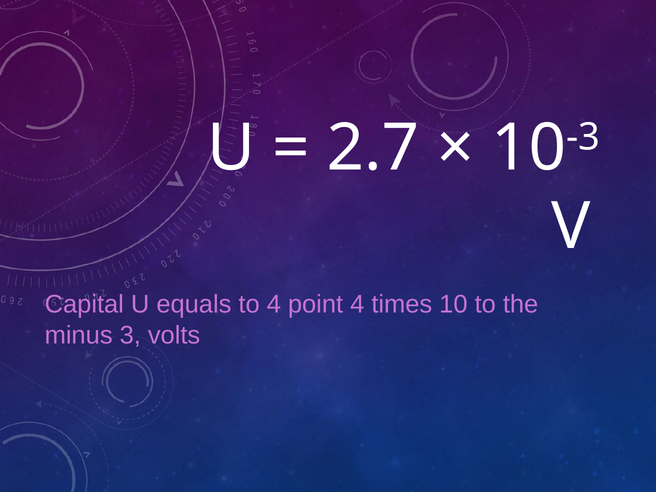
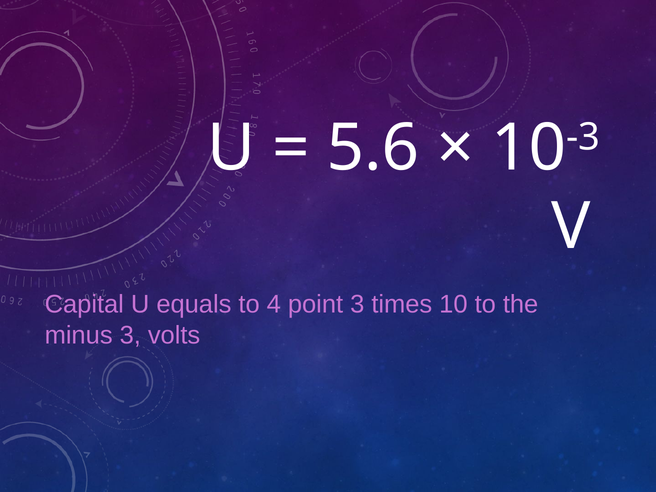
2.7: 2.7 -> 5.6
point 4: 4 -> 3
